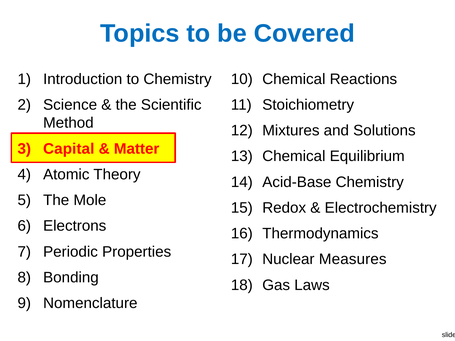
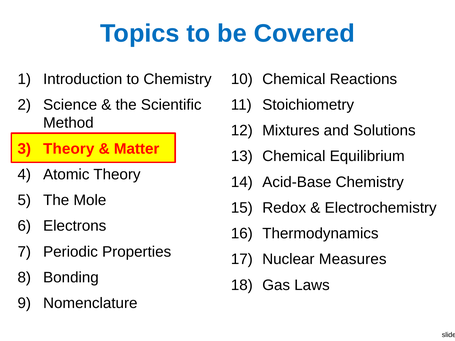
Capital at (69, 149): Capital -> Theory
